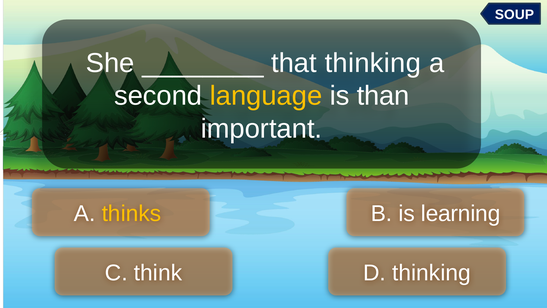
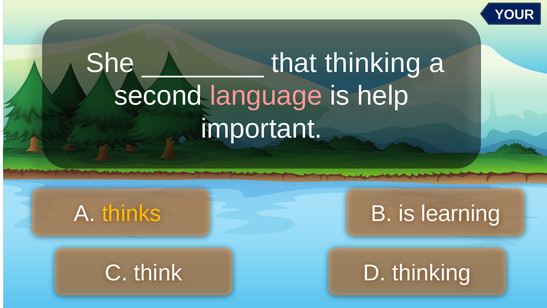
SOUP: SOUP -> YOUR
language colour: yellow -> pink
than: than -> help
